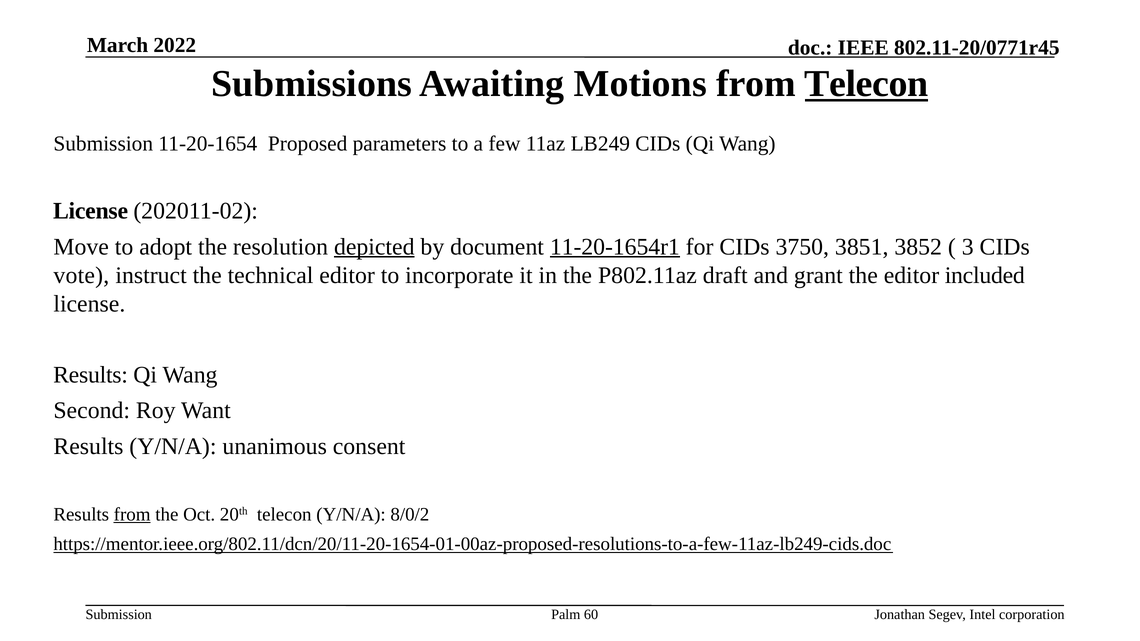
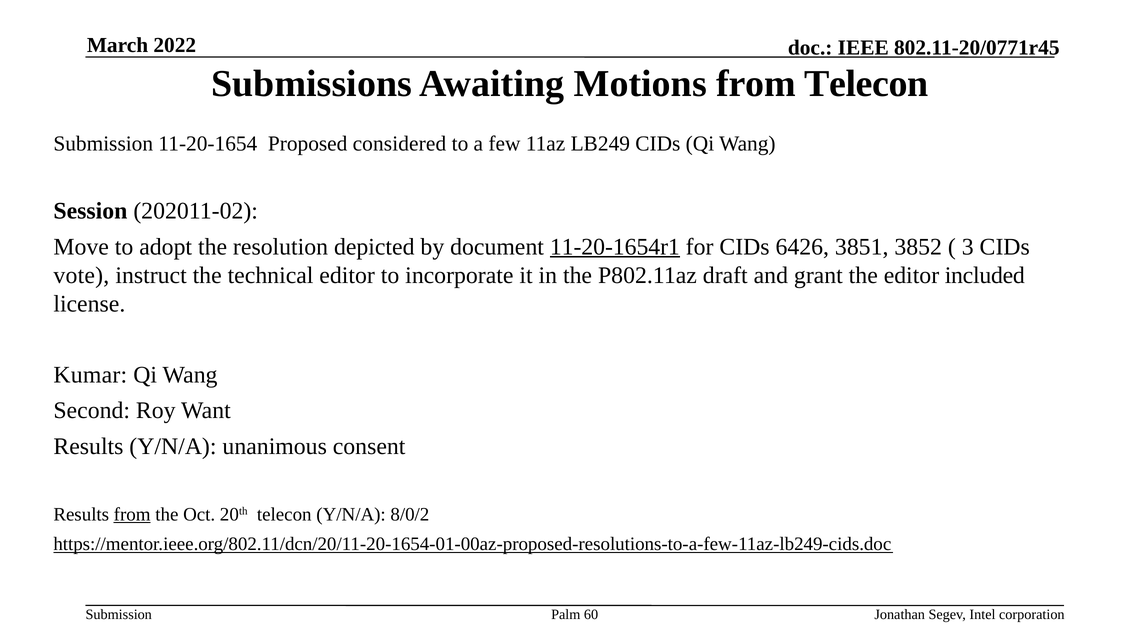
Telecon at (866, 84) underline: present -> none
parameters: parameters -> considered
License at (91, 211): License -> Session
depicted underline: present -> none
3750: 3750 -> 6426
Results at (91, 375): Results -> Kumar
